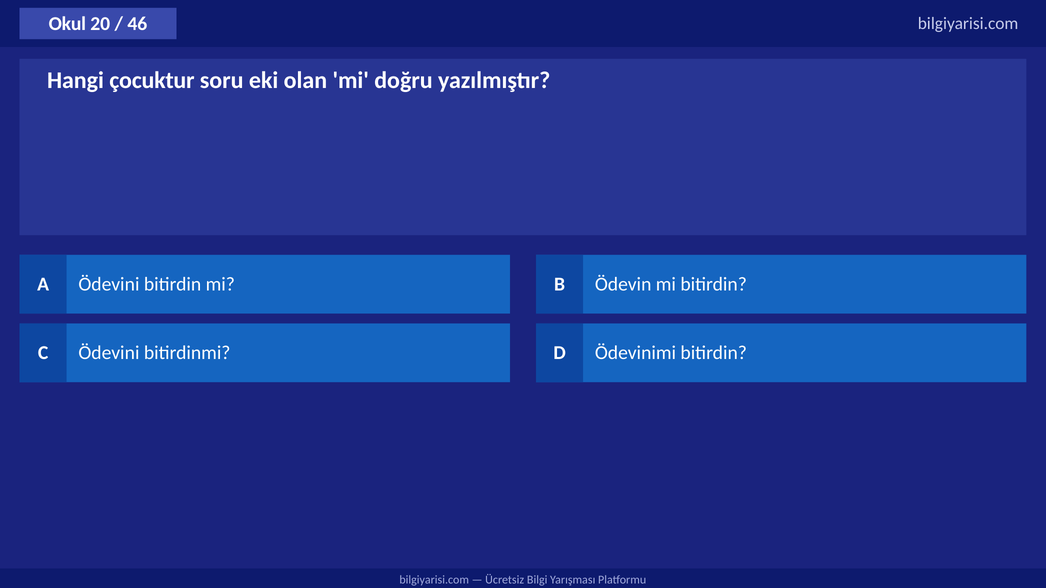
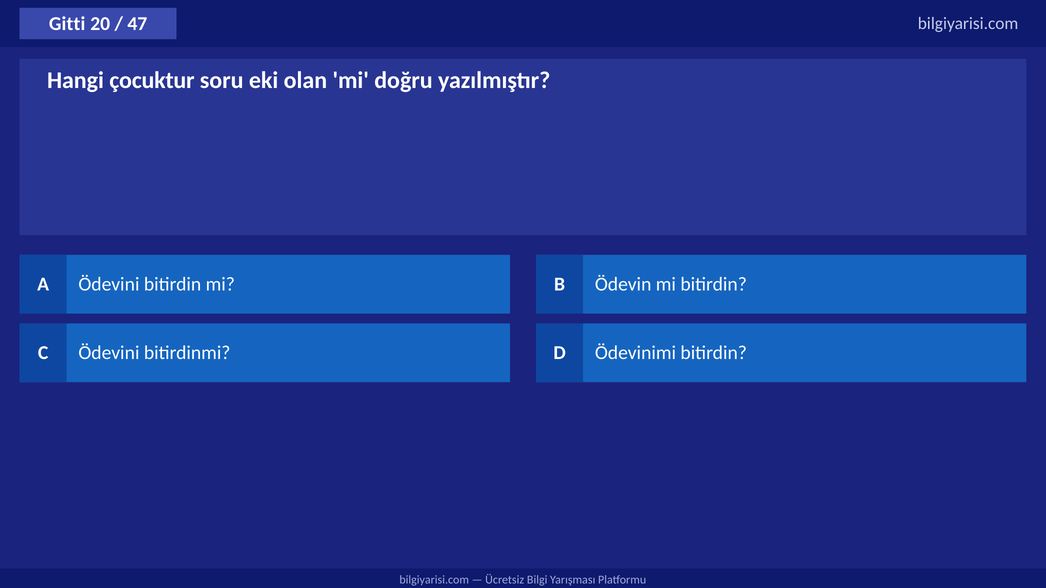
Okul: Okul -> Gitti
46: 46 -> 47
